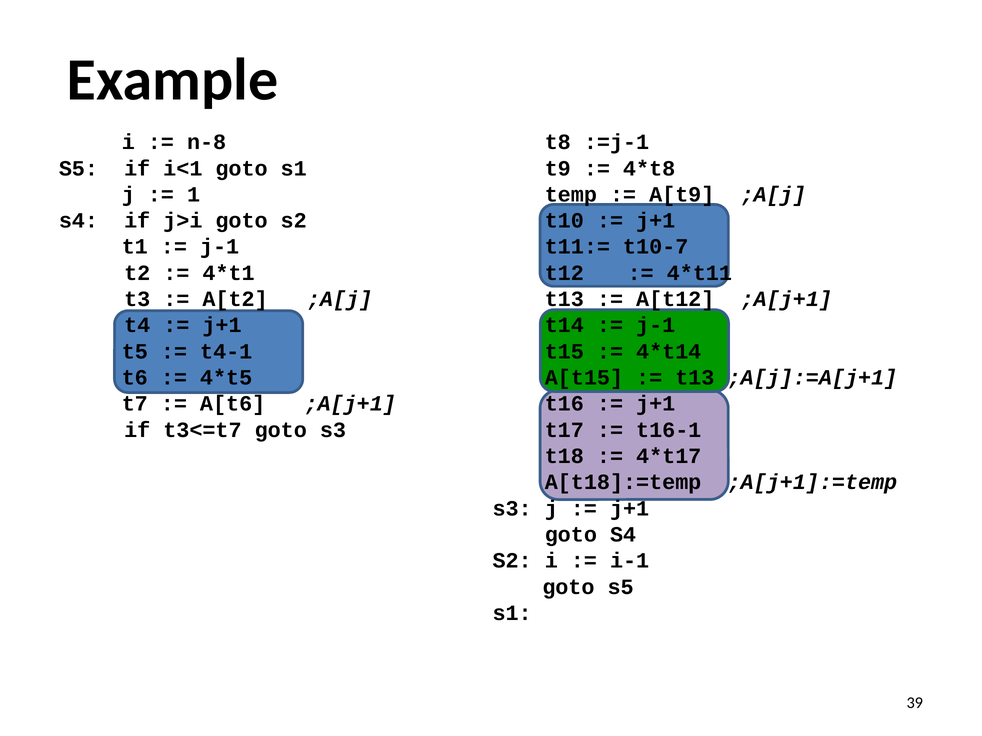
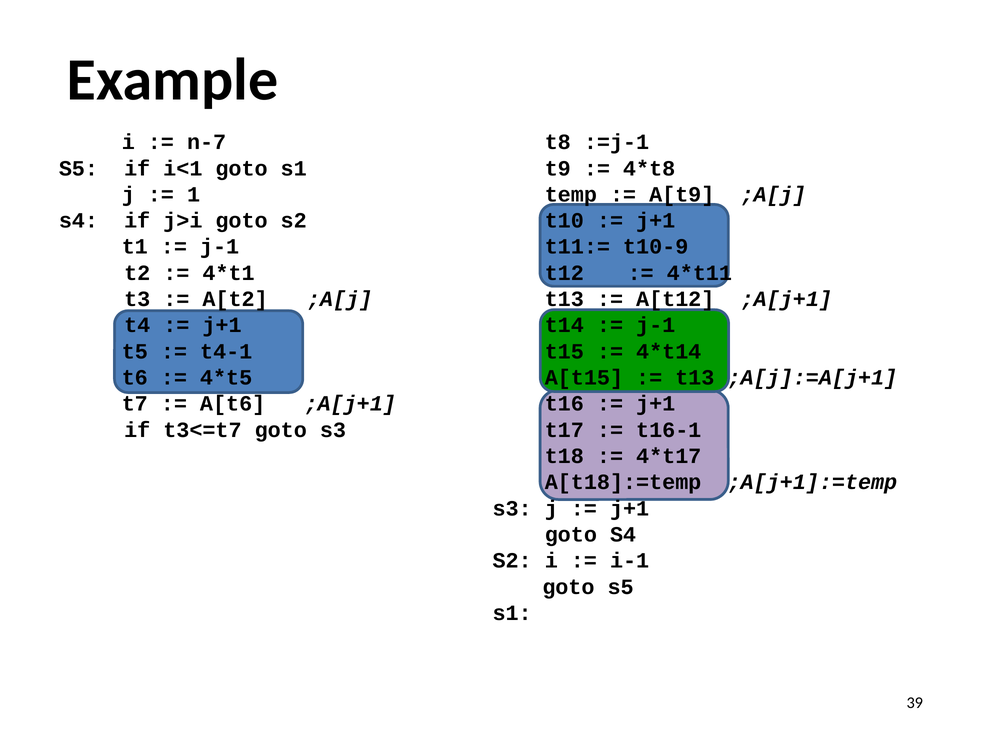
n-8: n-8 -> n-7
t10-7: t10-7 -> t10-9
